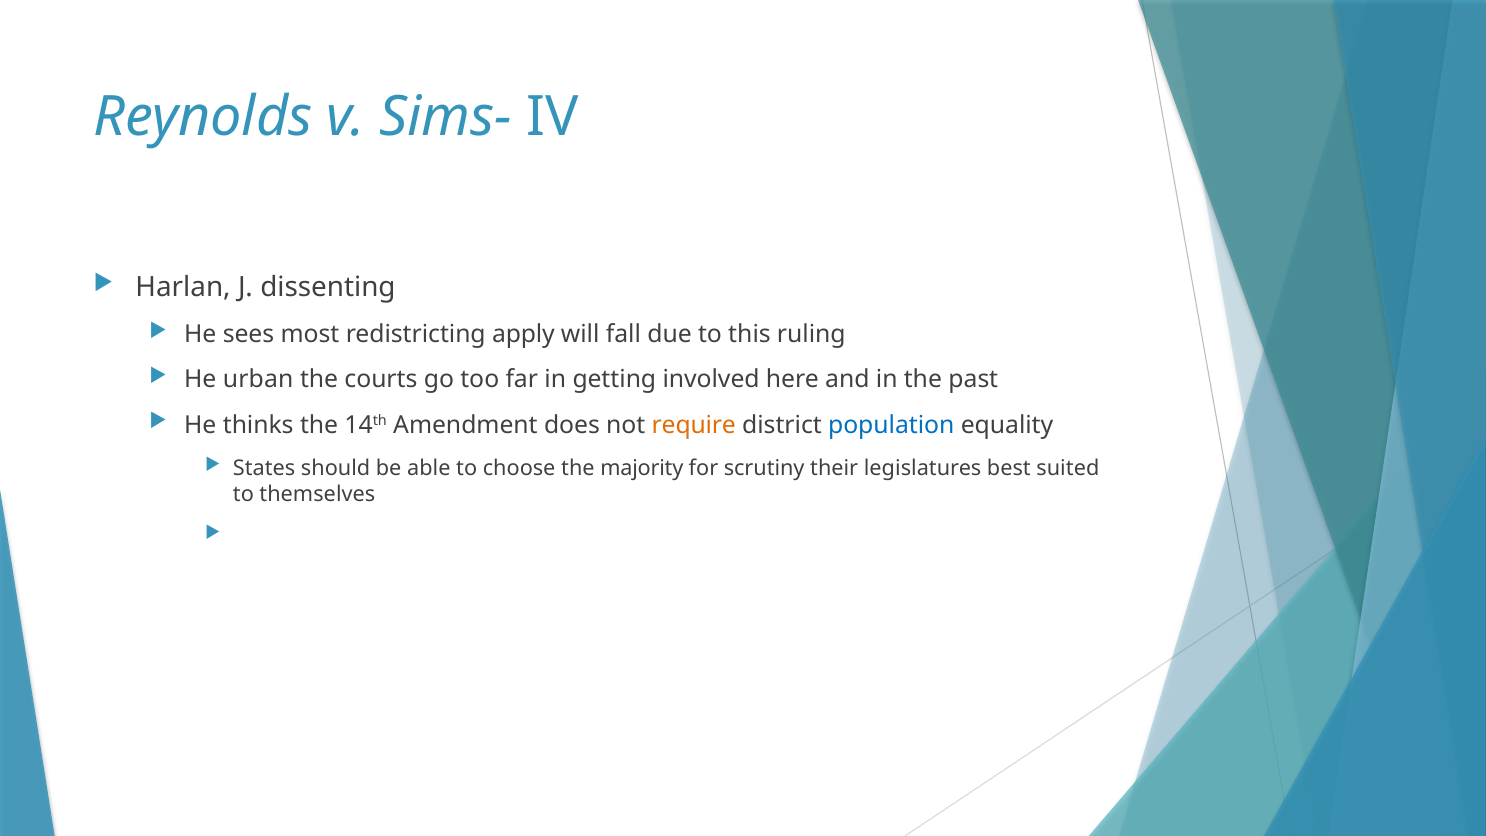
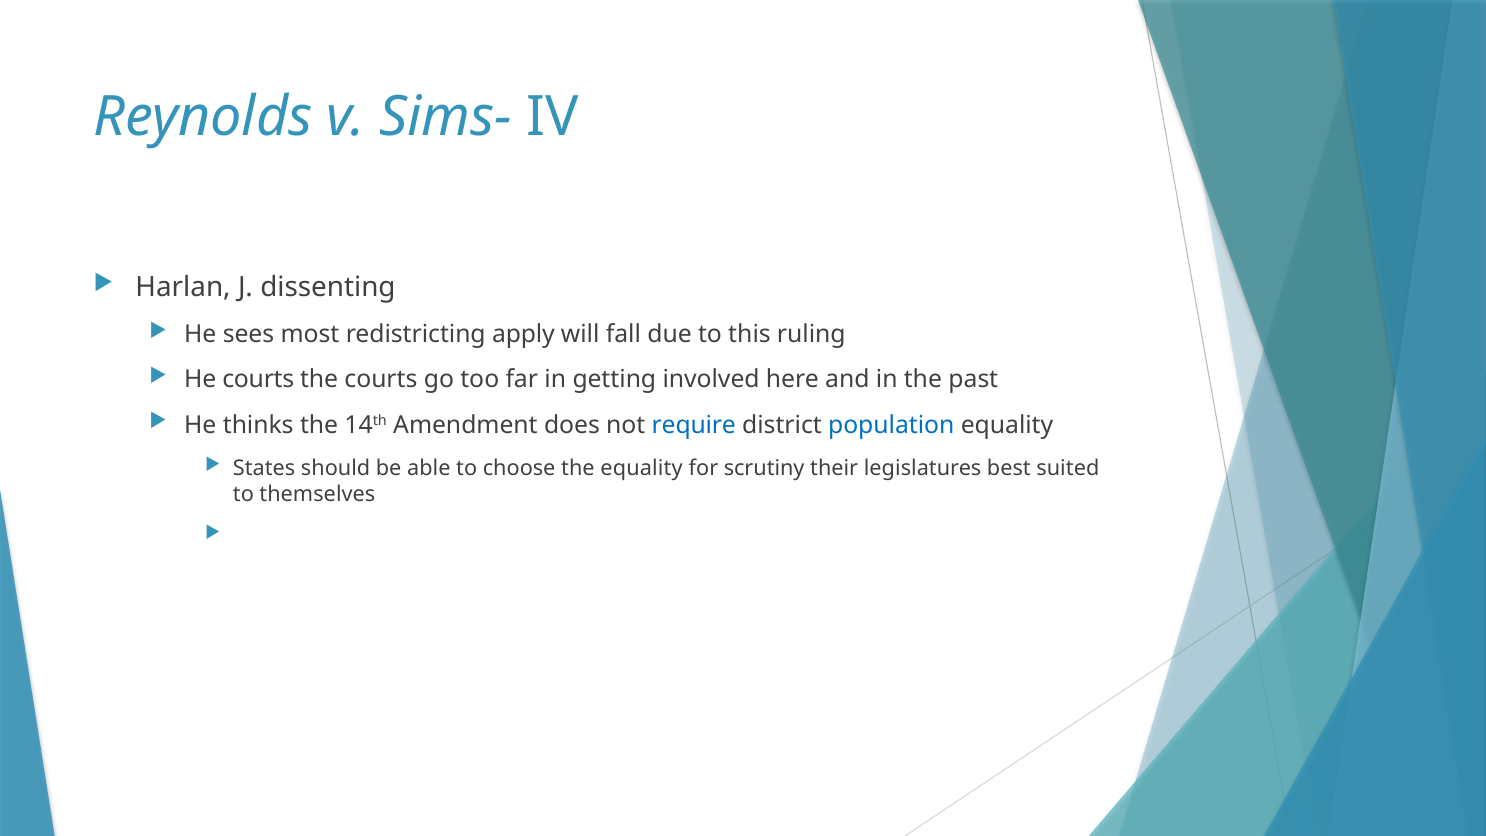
He urban: urban -> courts
require colour: orange -> blue
the majority: majority -> equality
